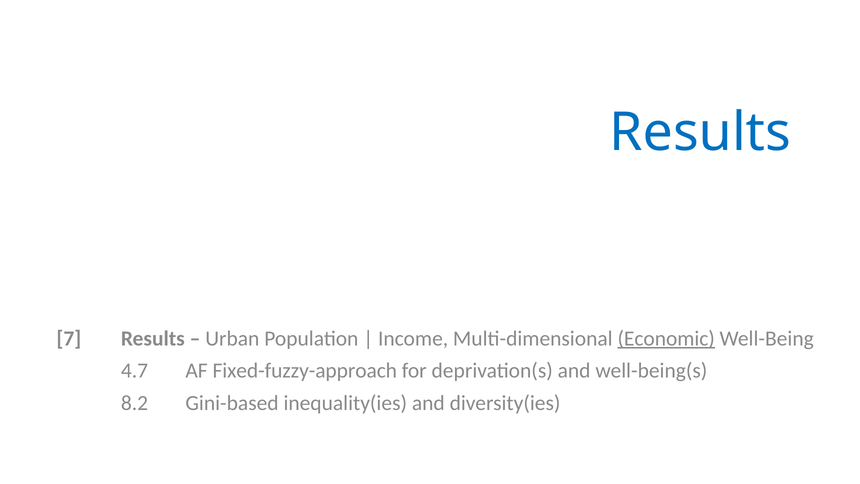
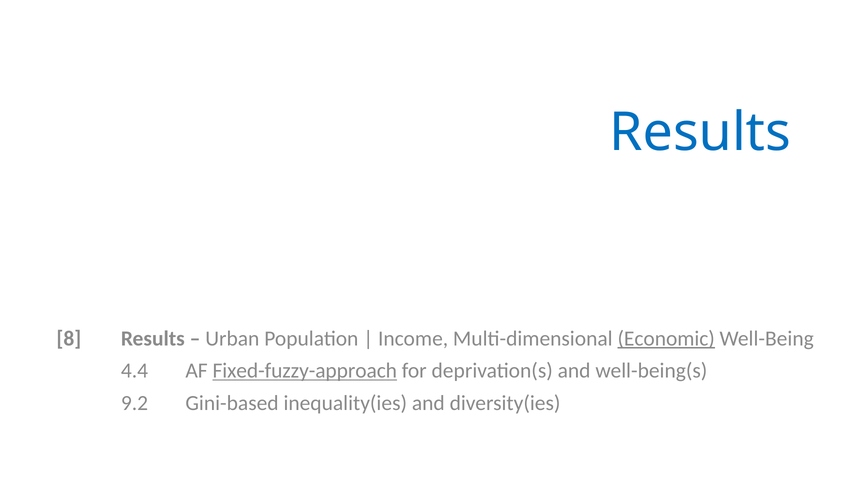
7: 7 -> 8
4.7: 4.7 -> 4.4
Fixed-fuzzy-approach underline: none -> present
8.2: 8.2 -> 9.2
